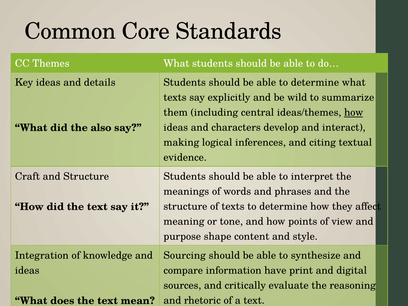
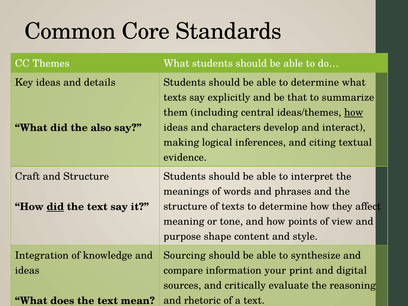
wild: wild -> that
did at (55, 207) underline: none -> present
have: have -> your
